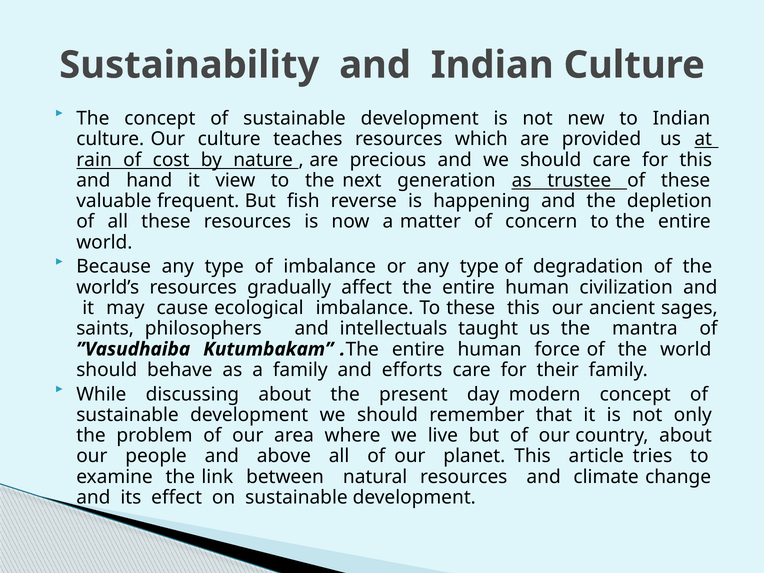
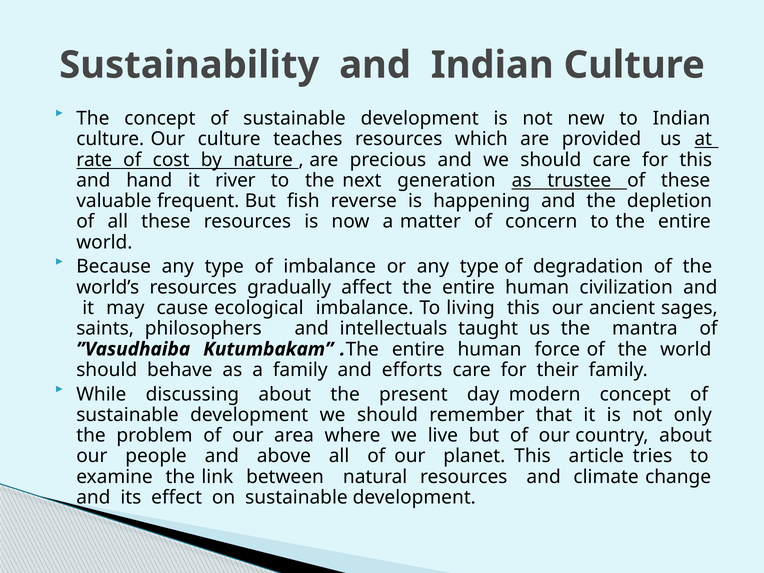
rain: rain -> rate
view: view -> river
To these: these -> living
